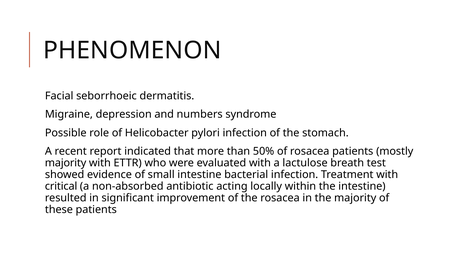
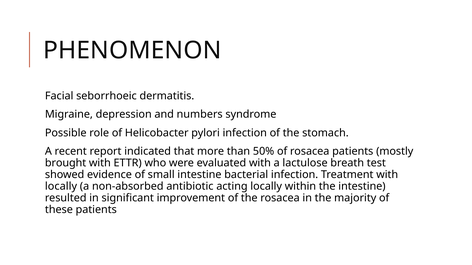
majority at (66, 163): majority -> brought
critical at (61, 187): critical -> locally
